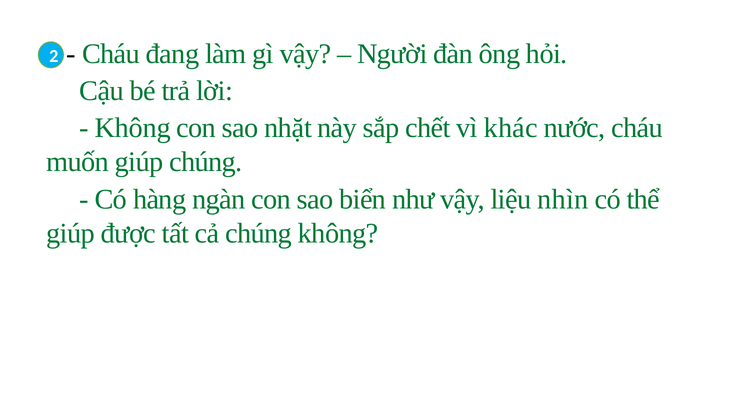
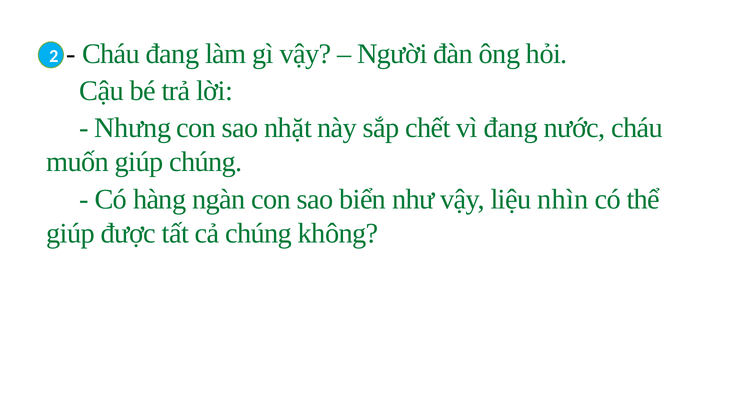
Không at (133, 128): Không -> Nhưng
vì khác: khác -> đang
